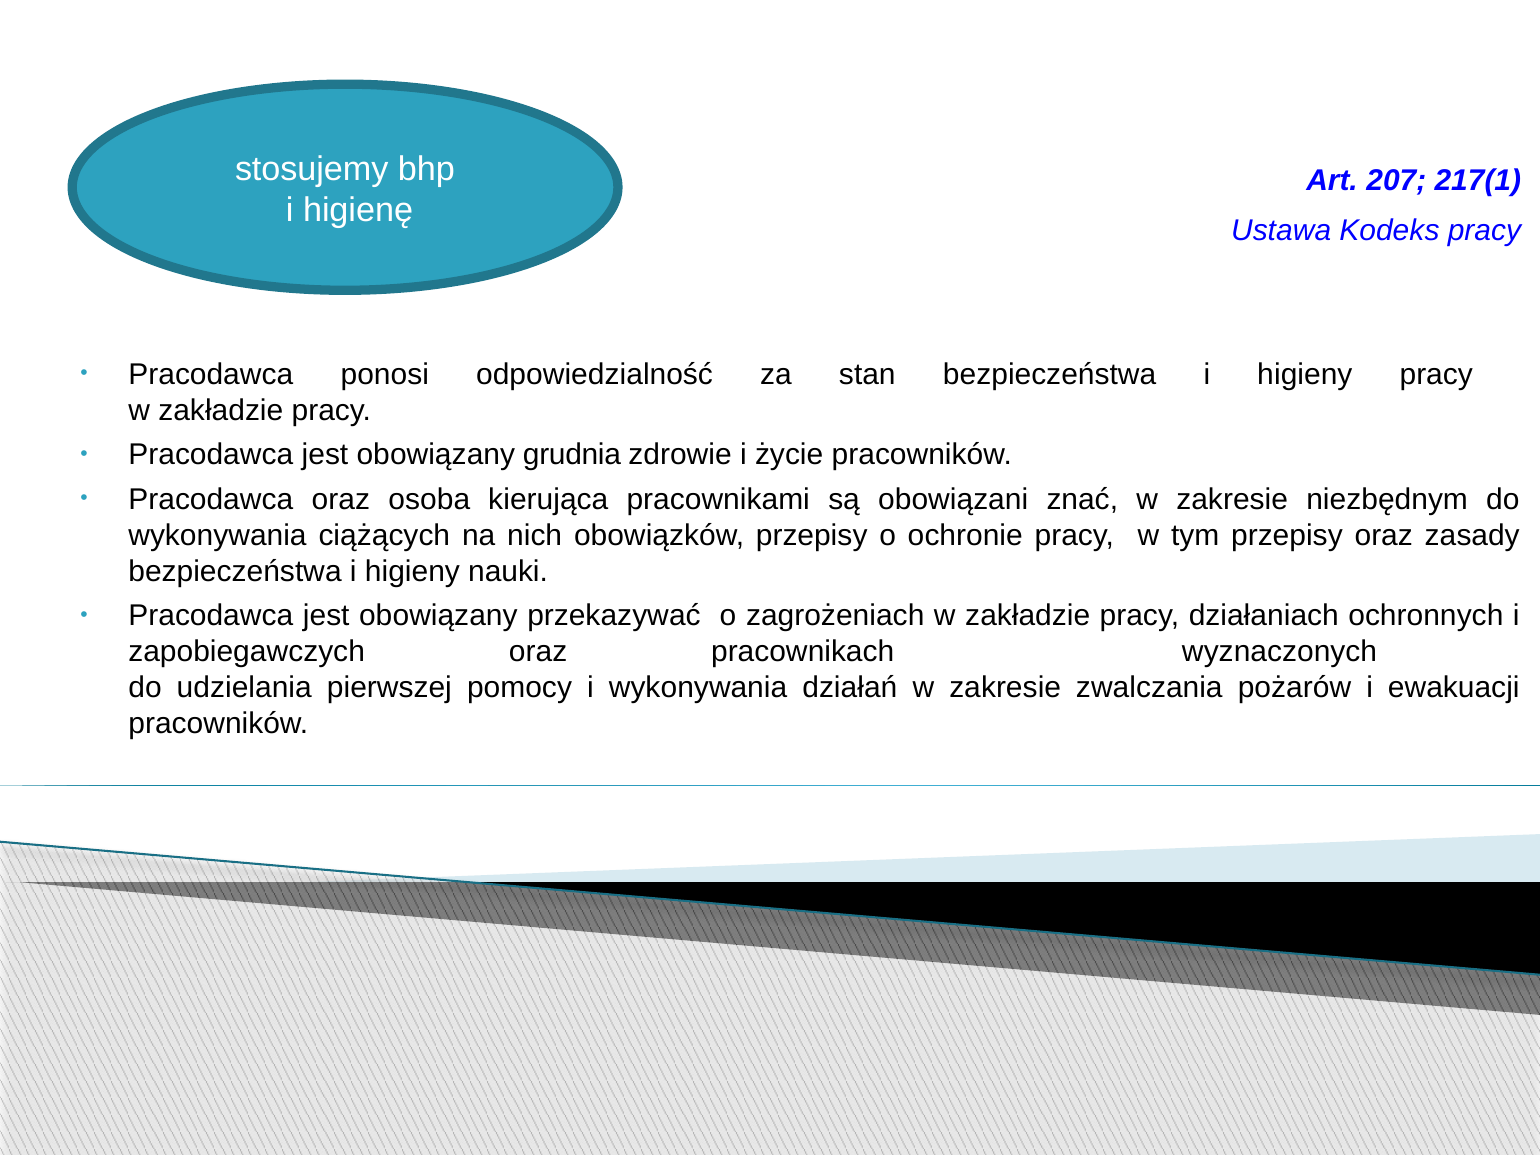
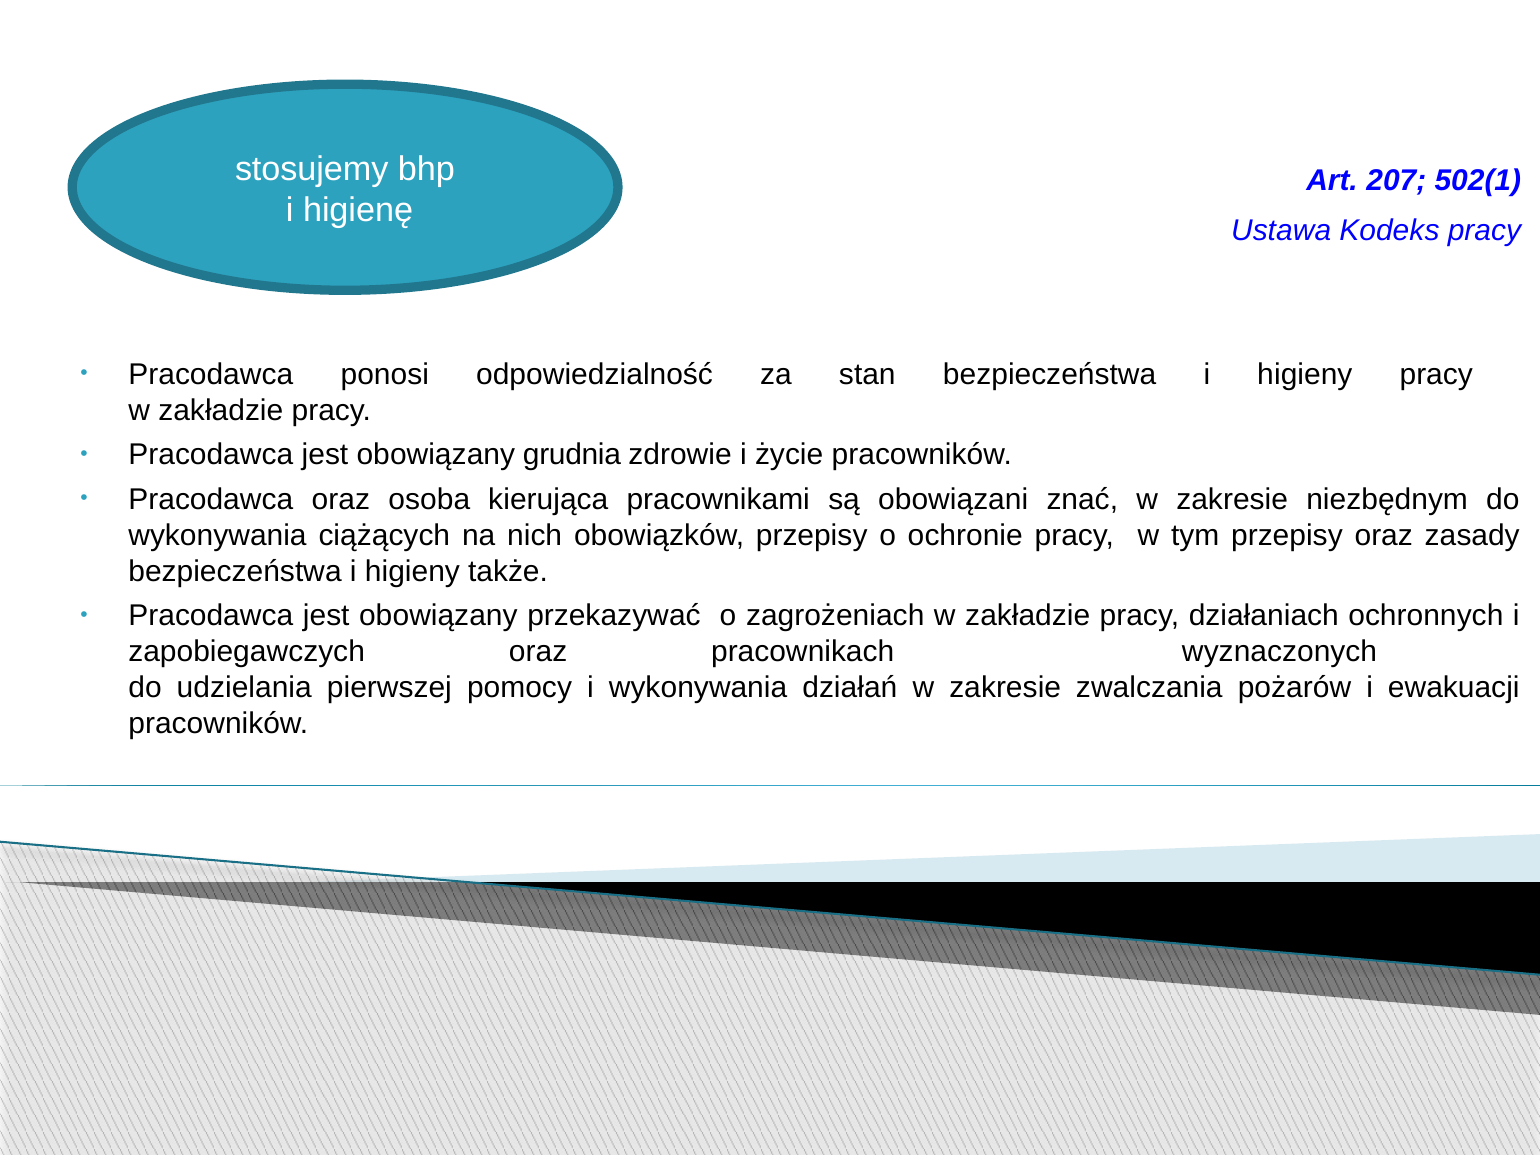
217(1: 217(1 -> 502(1
nauki: nauki -> także
